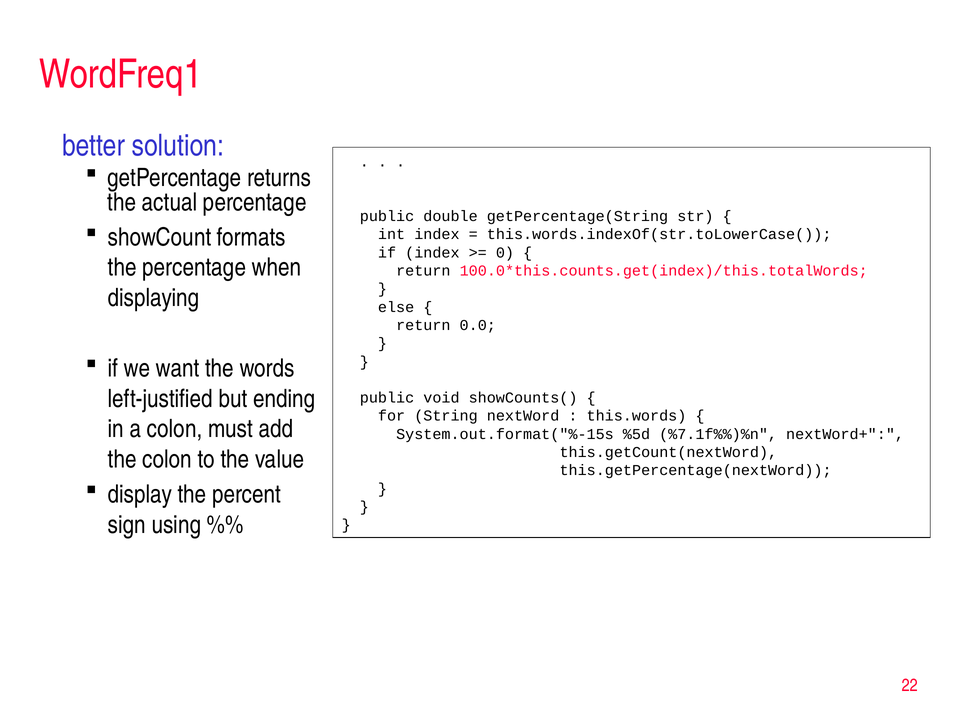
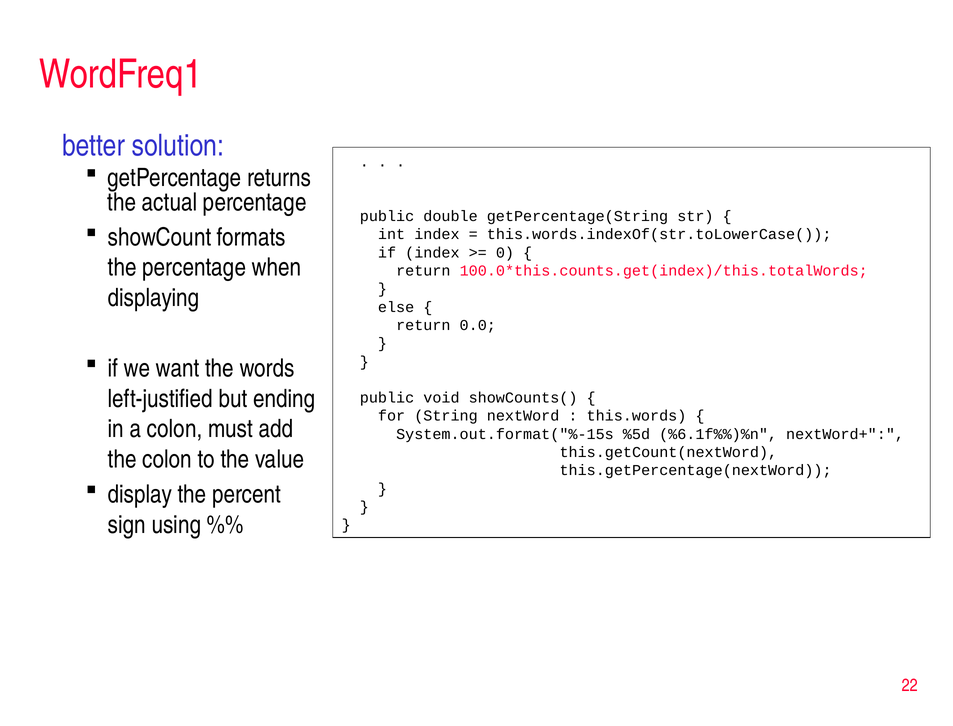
%7.1f%%)%n: %7.1f%%)%n -> %6.1f%%)%n
